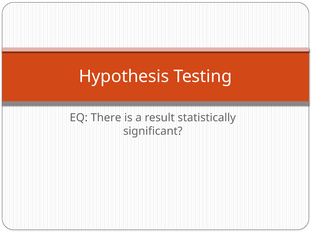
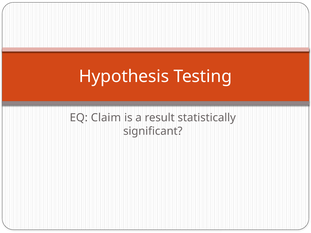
There: There -> Claim
